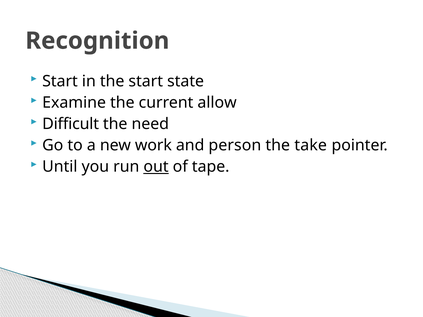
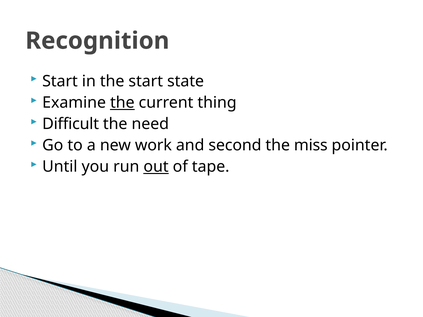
the at (122, 103) underline: none -> present
allow: allow -> thing
person: person -> second
take: take -> miss
